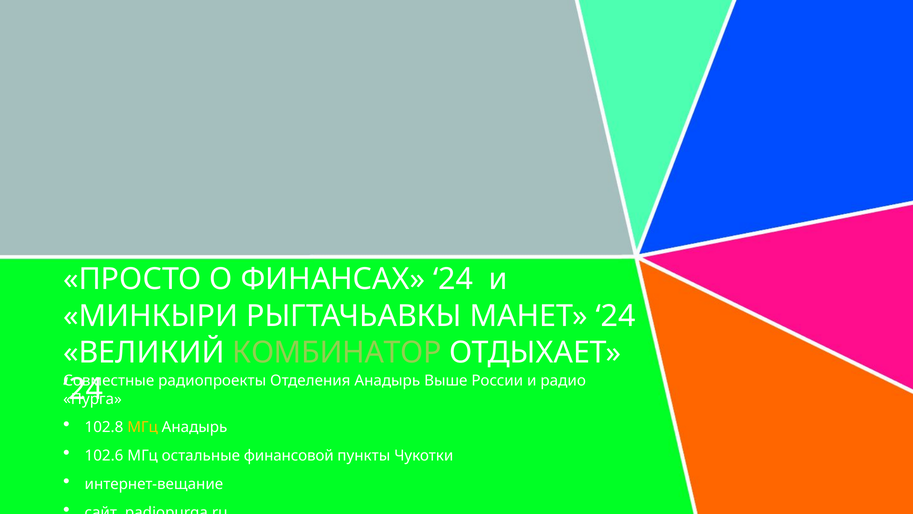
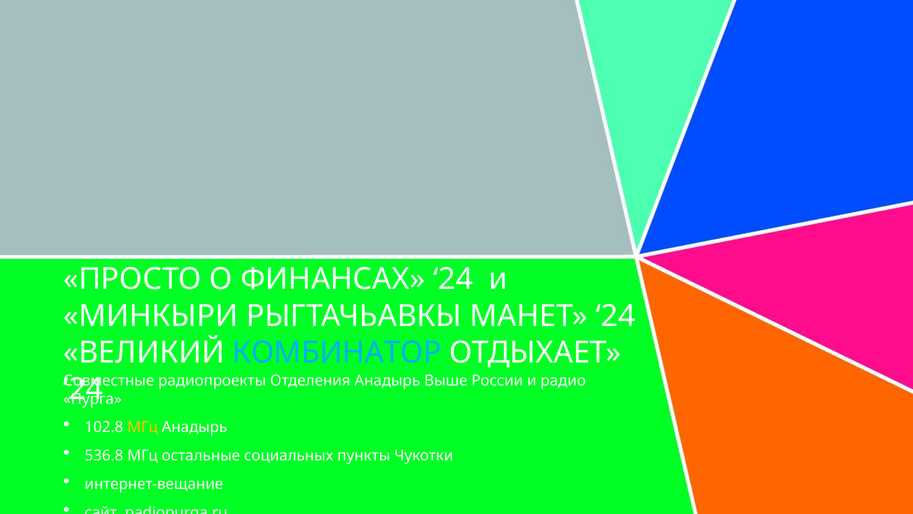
КОМБИНАТОР colour: light green -> light blue
102.6: 102.6 -> 536.8
финансовой: финансовой -> социальных
